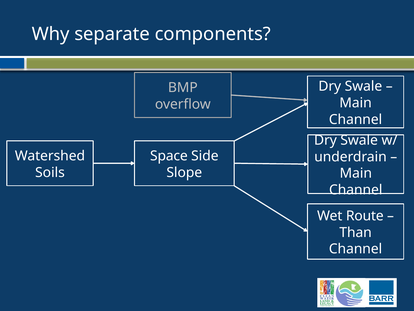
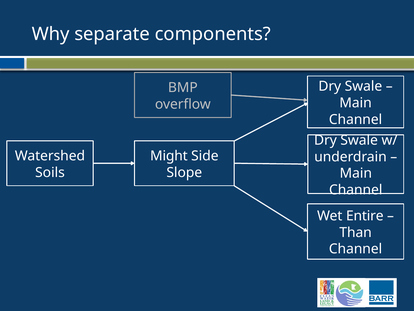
Space: Space -> Might
Route: Route -> Entire
